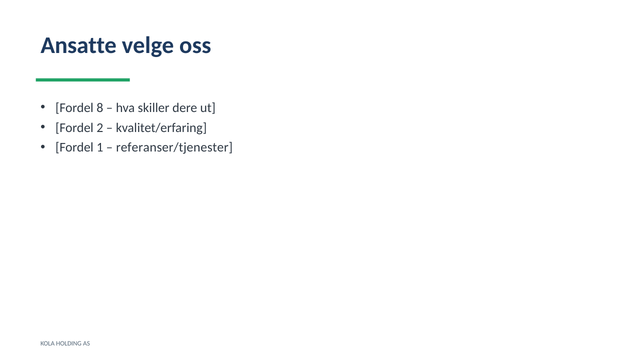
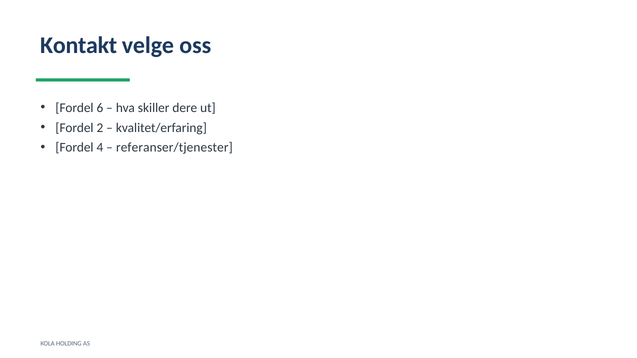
Ansatte: Ansatte -> Kontakt
8: 8 -> 6
1: 1 -> 4
